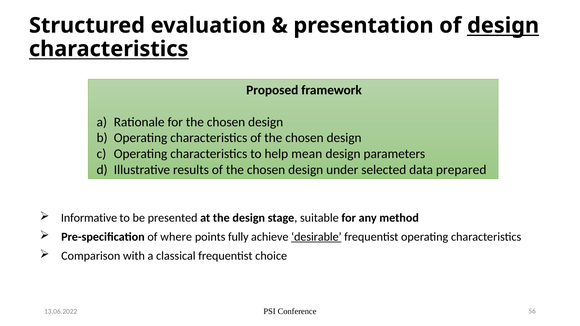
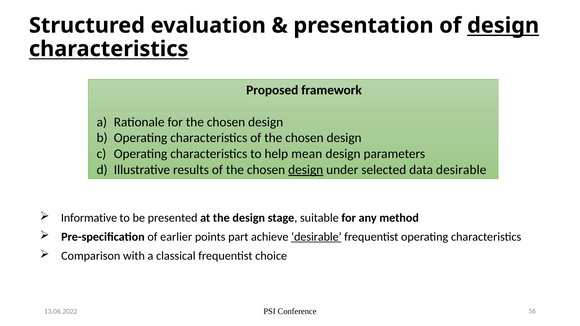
design at (306, 170) underline: none -> present
data prepared: prepared -> desirable
where: where -> earlier
fully: fully -> part
